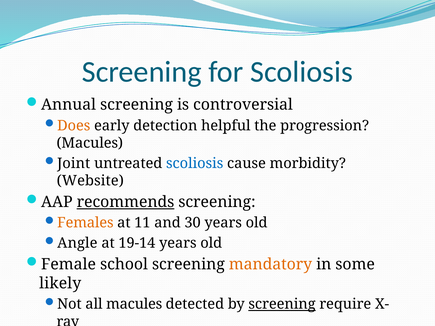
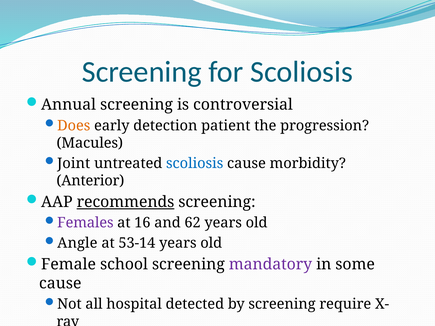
helpful: helpful -> patient
Website: Website -> Anterior
Females colour: orange -> purple
11: 11 -> 16
30: 30 -> 62
19-14: 19-14 -> 53-14
mandatory colour: orange -> purple
likely at (60, 284): likely -> cause
all macules: macules -> hospital
screening at (282, 304) underline: present -> none
